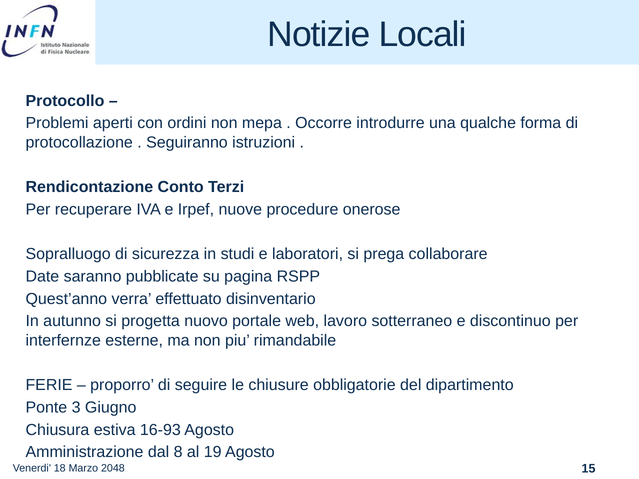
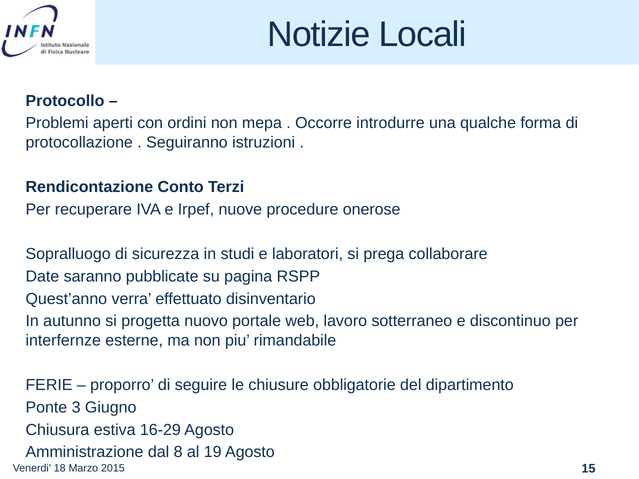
16-93: 16-93 -> 16-29
2048: 2048 -> 2015
